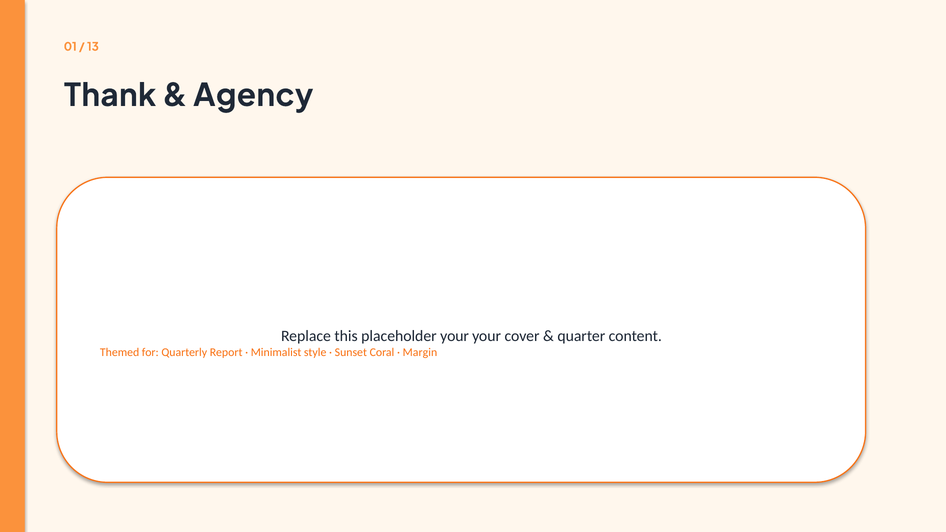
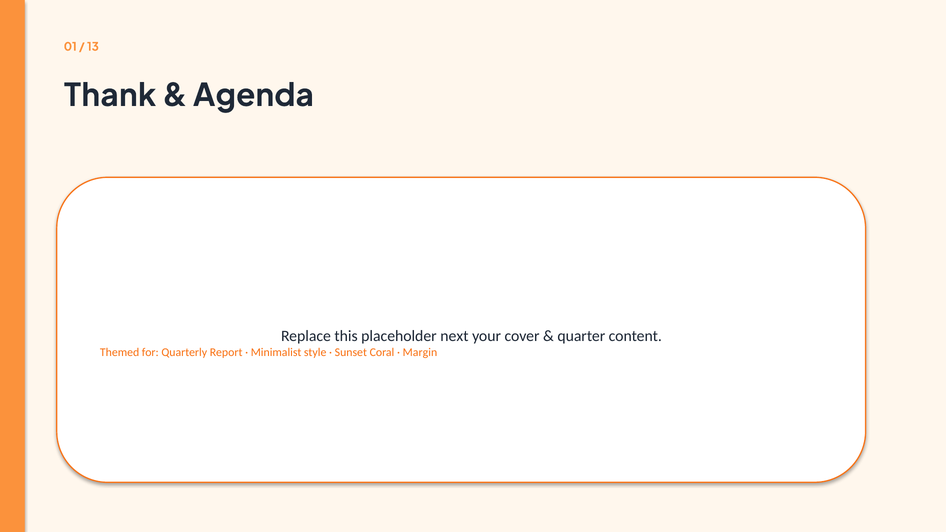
Agency: Agency -> Agenda
placeholder your: your -> next
